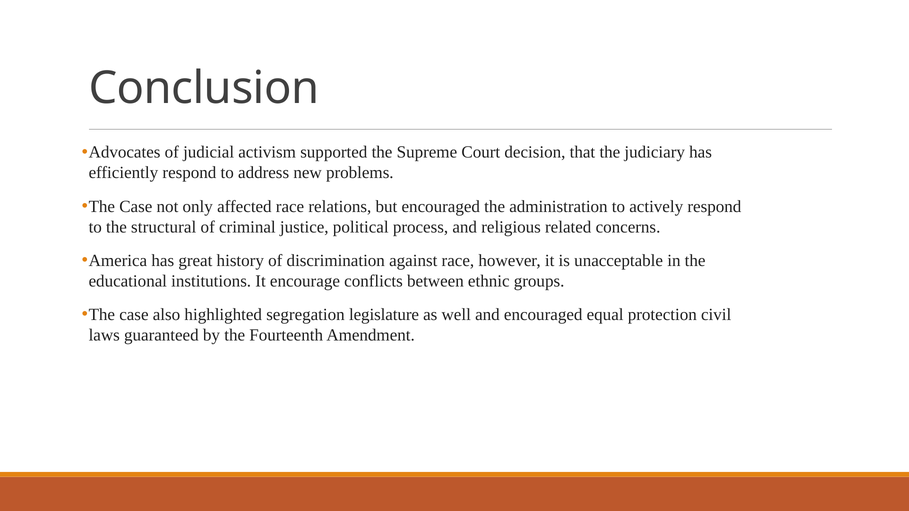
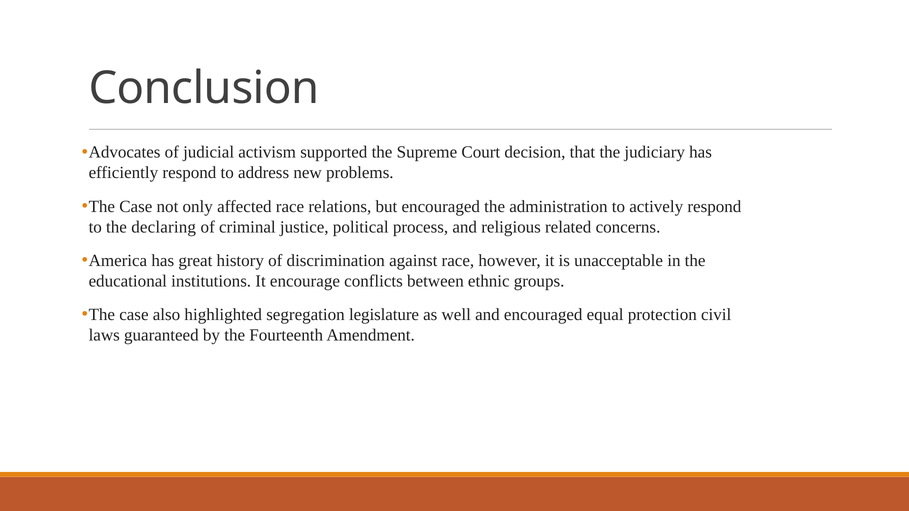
structural: structural -> declaring
